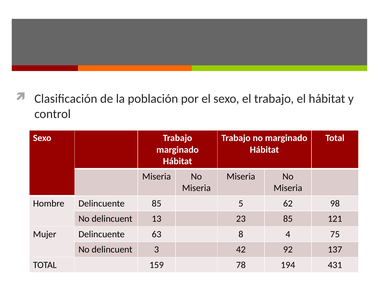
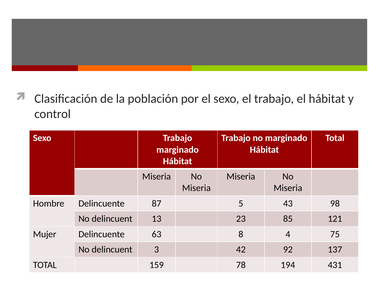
Delincuente 85: 85 -> 87
62: 62 -> 43
